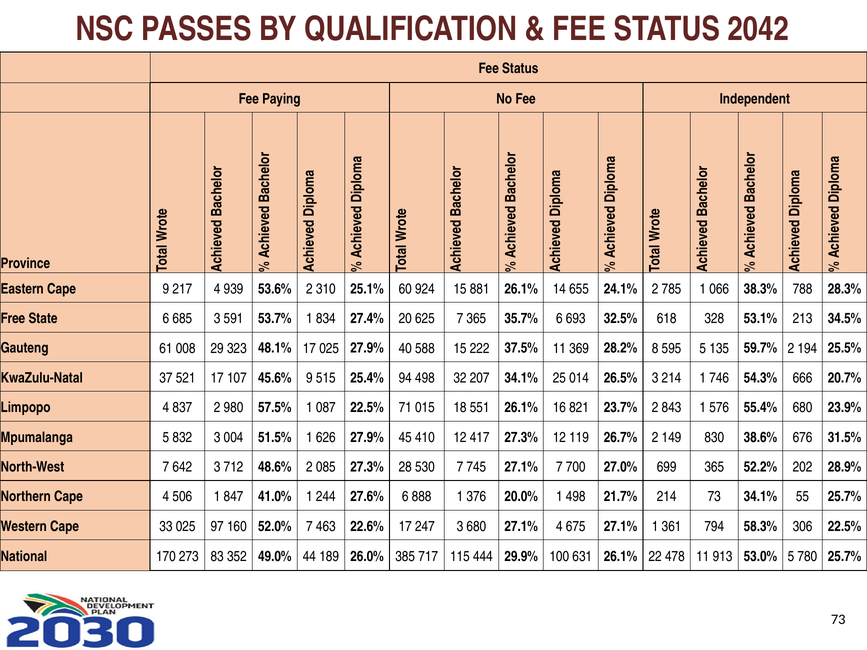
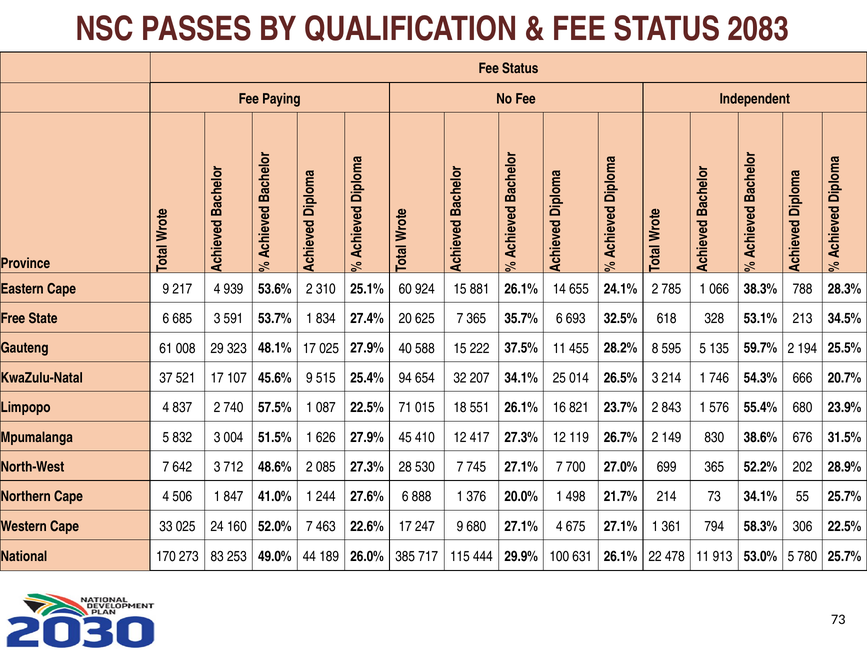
2042: 2042 -> 2083
369: 369 -> 455
94 498: 498 -> 654
980: 980 -> 740
97: 97 -> 24
247 3: 3 -> 9
352: 352 -> 253
